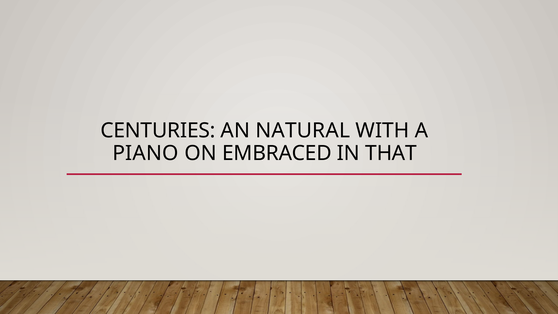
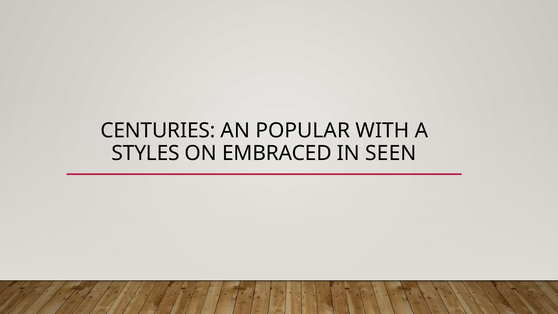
NATURAL: NATURAL -> POPULAR
PIANO: PIANO -> STYLES
THAT: THAT -> SEEN
